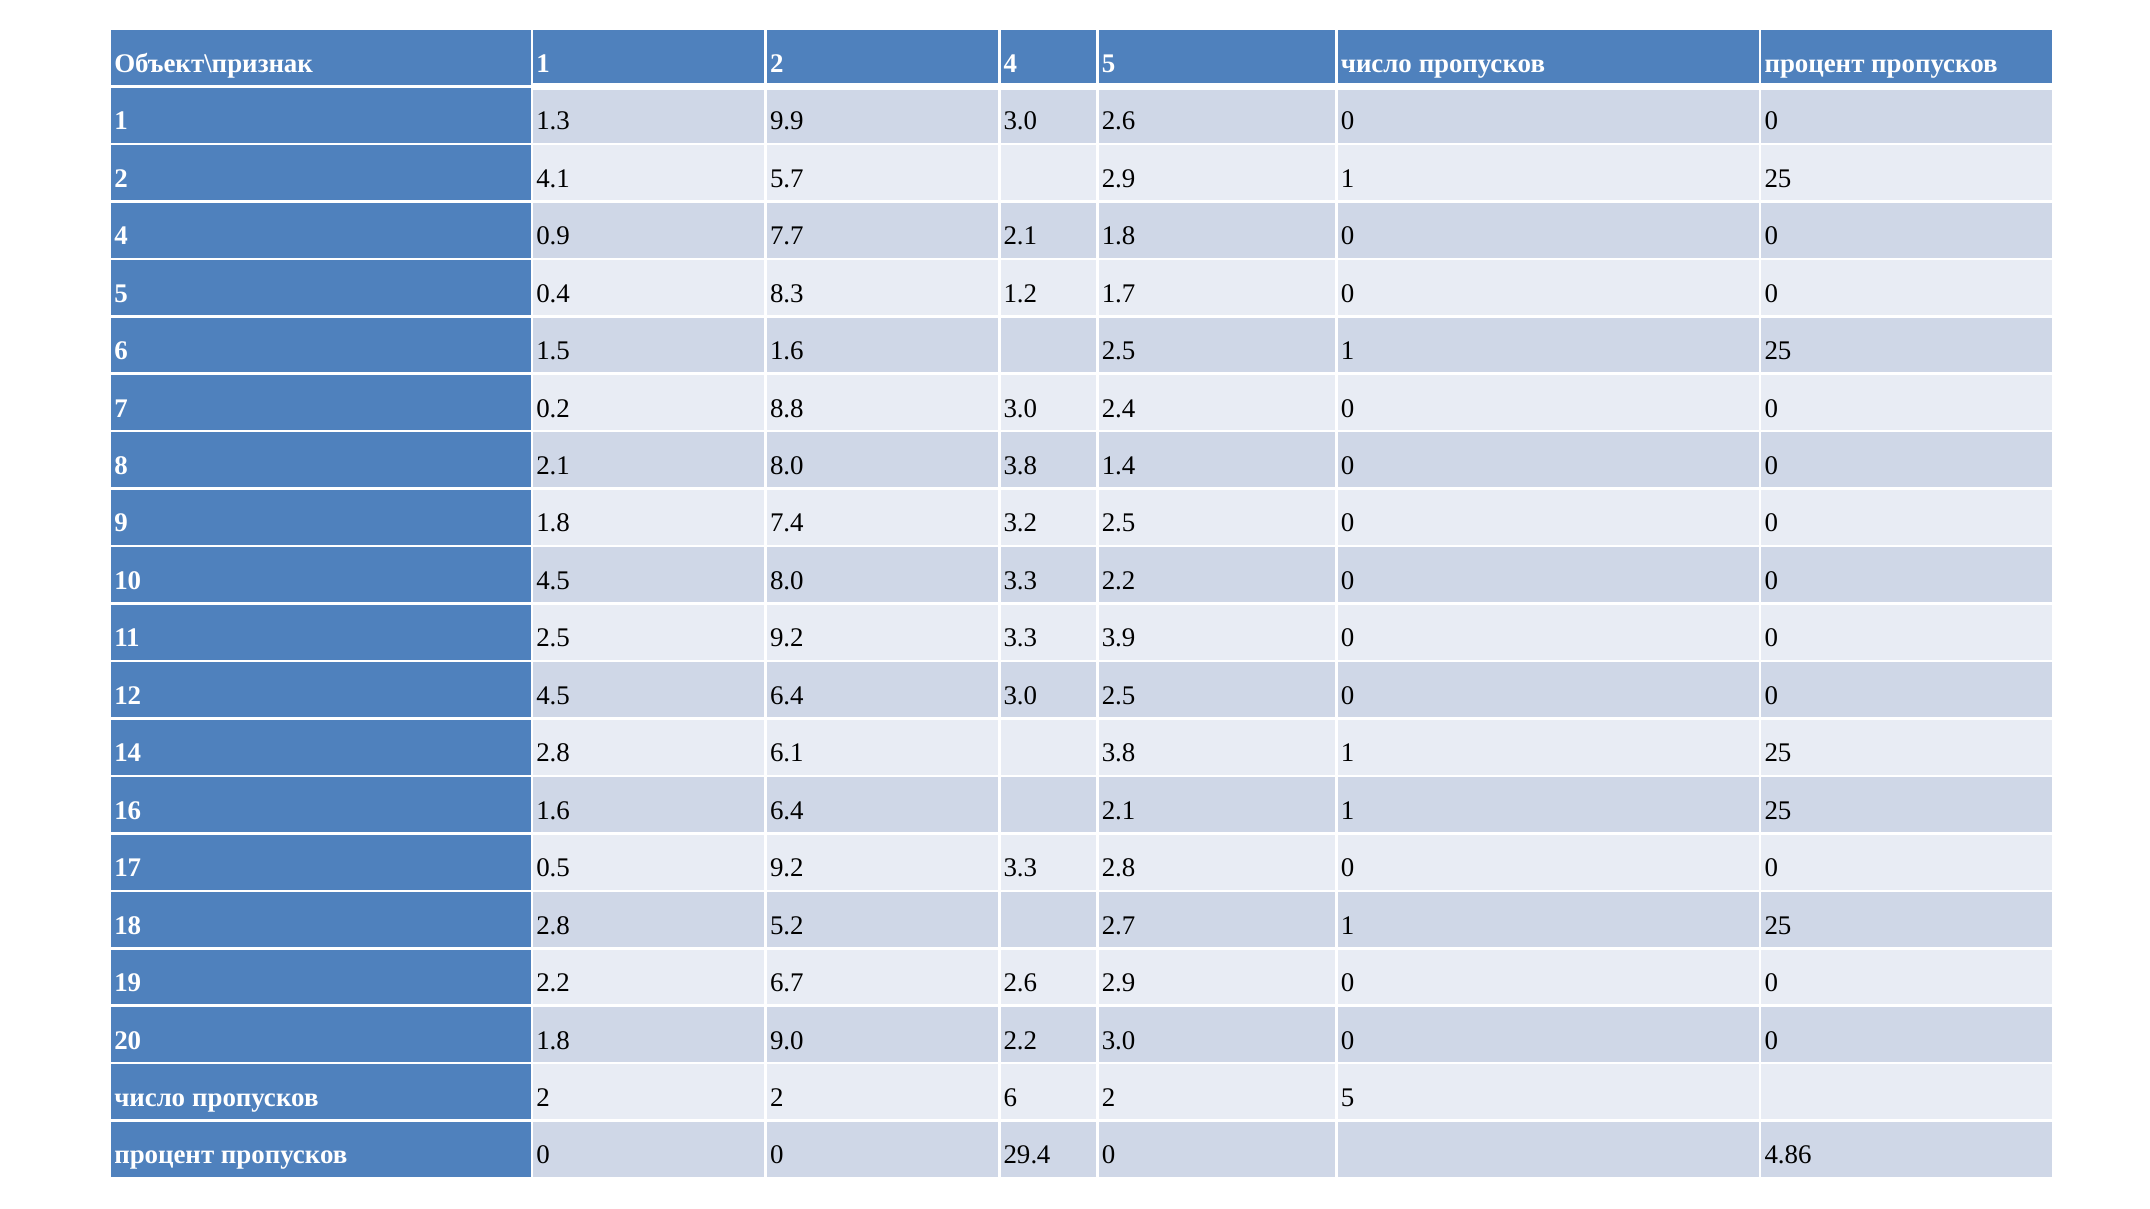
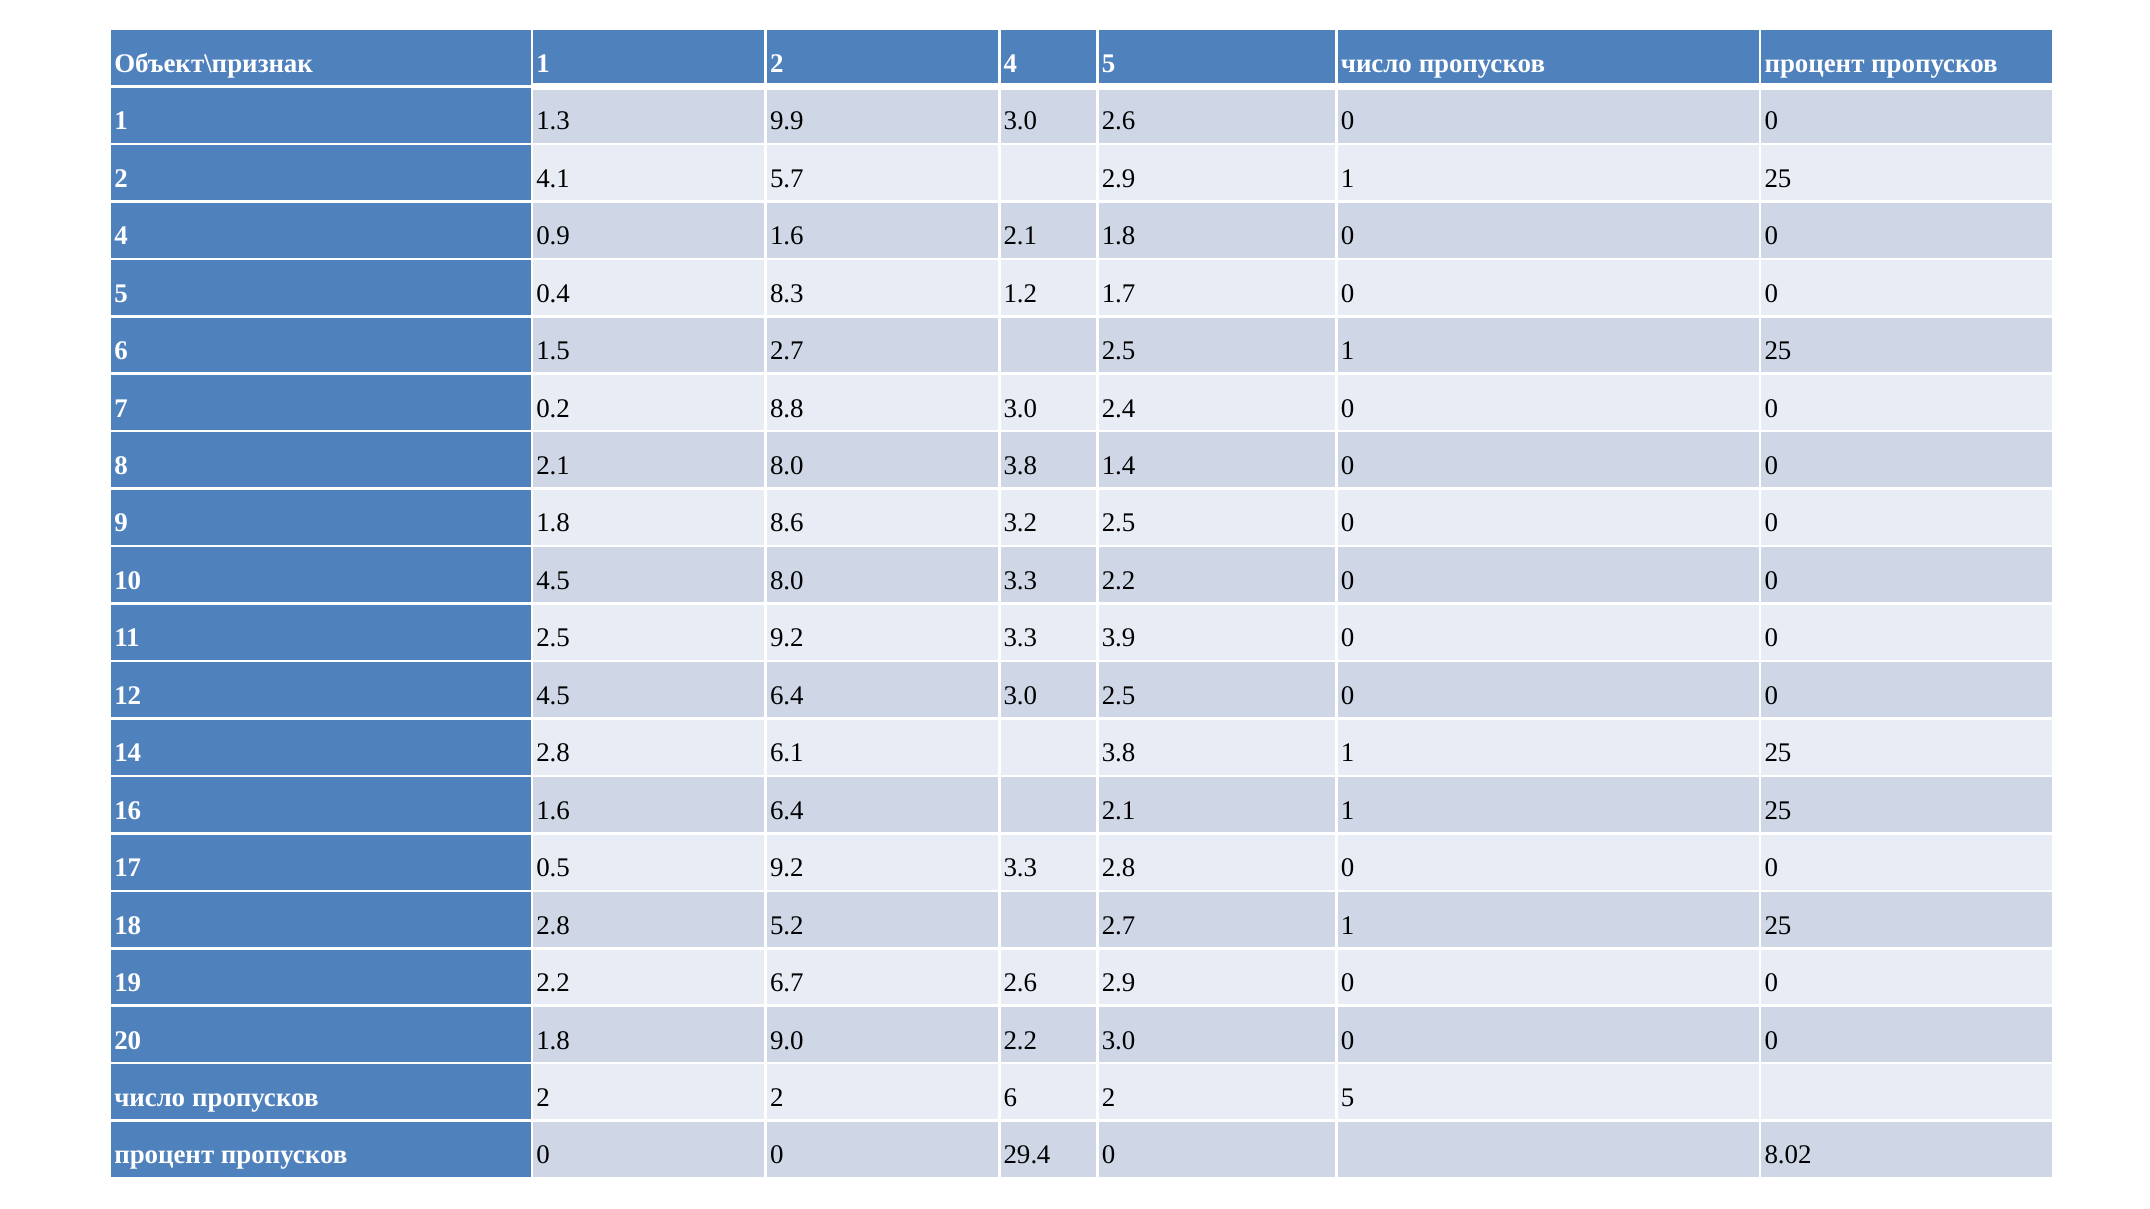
0.9 7.7: 7.7 -> 1.6
1.5 1.6: 1.6 -> 2.7
7.4: 7.4 -> 8.6
4.86: 4.86 -> 8.02
